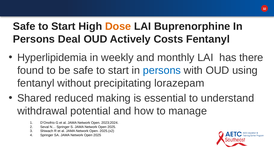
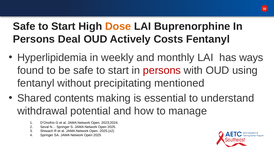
there: there -> ways
persons at (162, 70) colour: blue -> red
lorazepam: lorazepam -> mentioned
reduced: reduced -> contents
